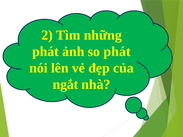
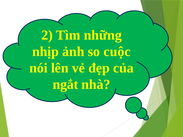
phát at (46, 52): phát -> nhịp
so phát: phát -> cuộc
